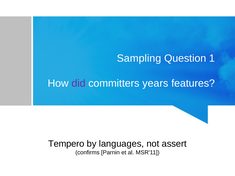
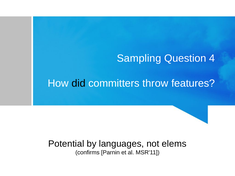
1: 1 -> 4
did colour: purple -> black
years: years -> throw
Tempero: Tempero -> Potential
assert: assert -> elems
